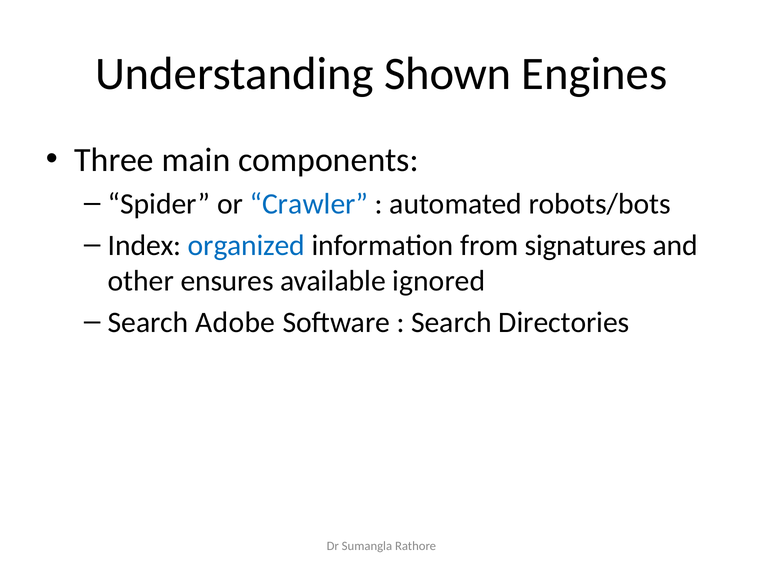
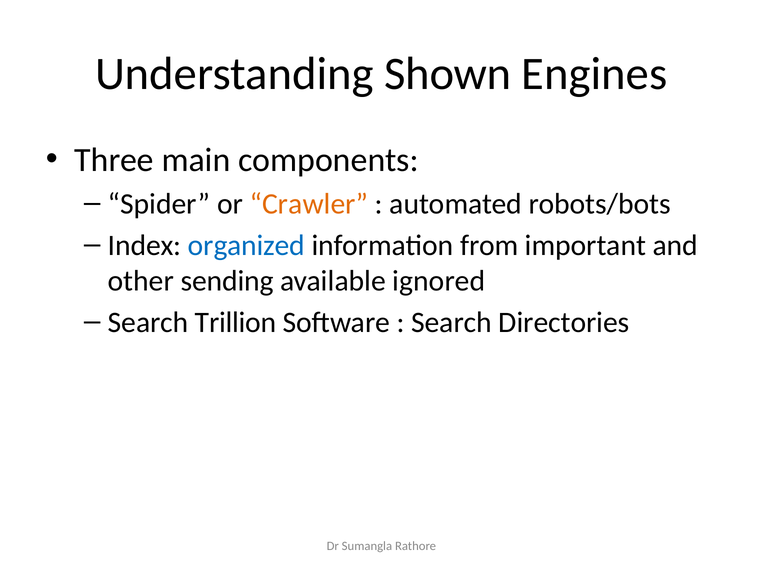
Crawler colour: blue -> orange
signatures: signatures -> important
ensures: ensures -> sending
Adobe: Adobe -> Trillion
